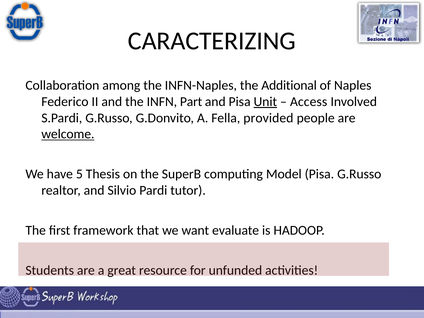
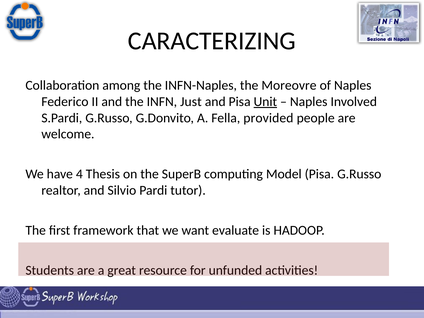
Additional: Additional -> Moreovre
Part: Part -> Just
Access at (309, 102): Access -> Naples
welcome underline: present -> none
5: 5 -> 4
